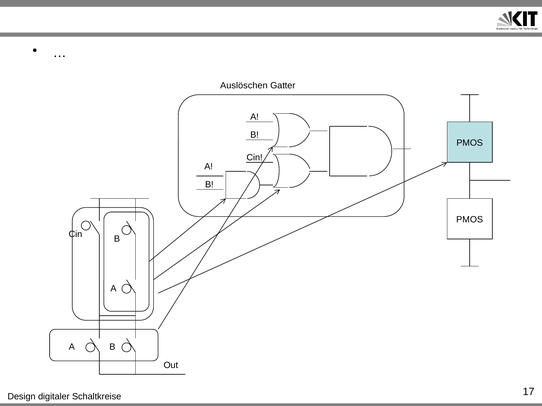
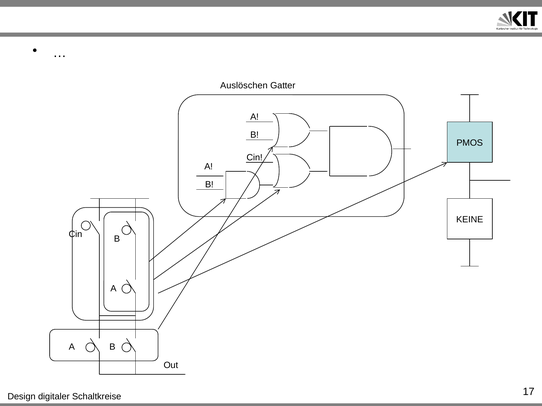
PMOS at (470, 220): PMOS -> KEINE
